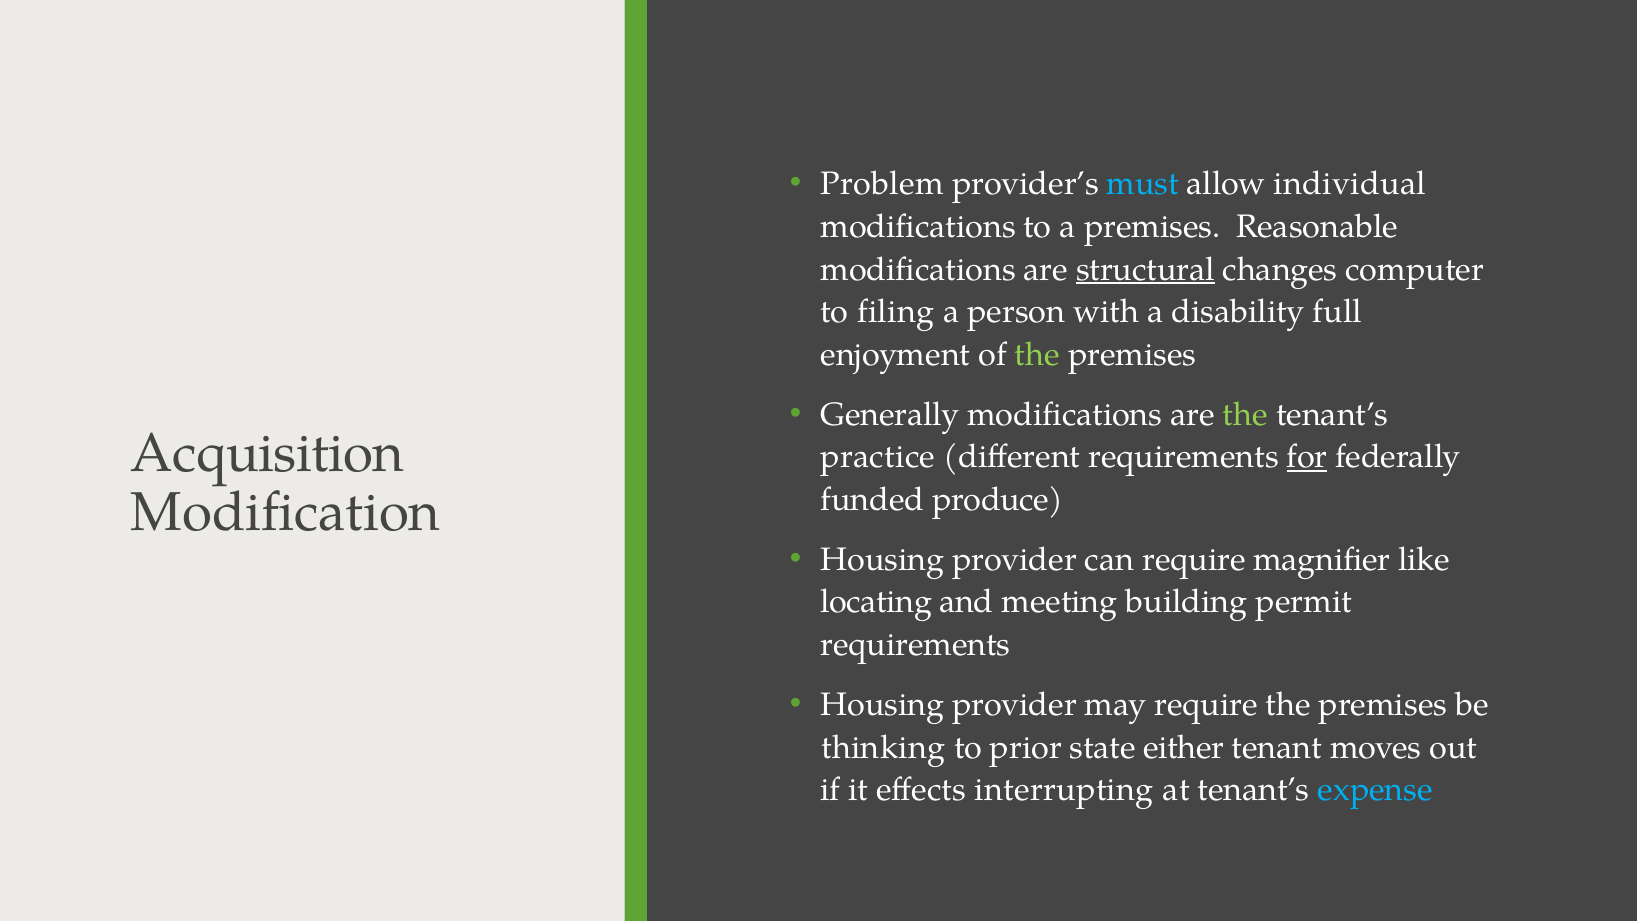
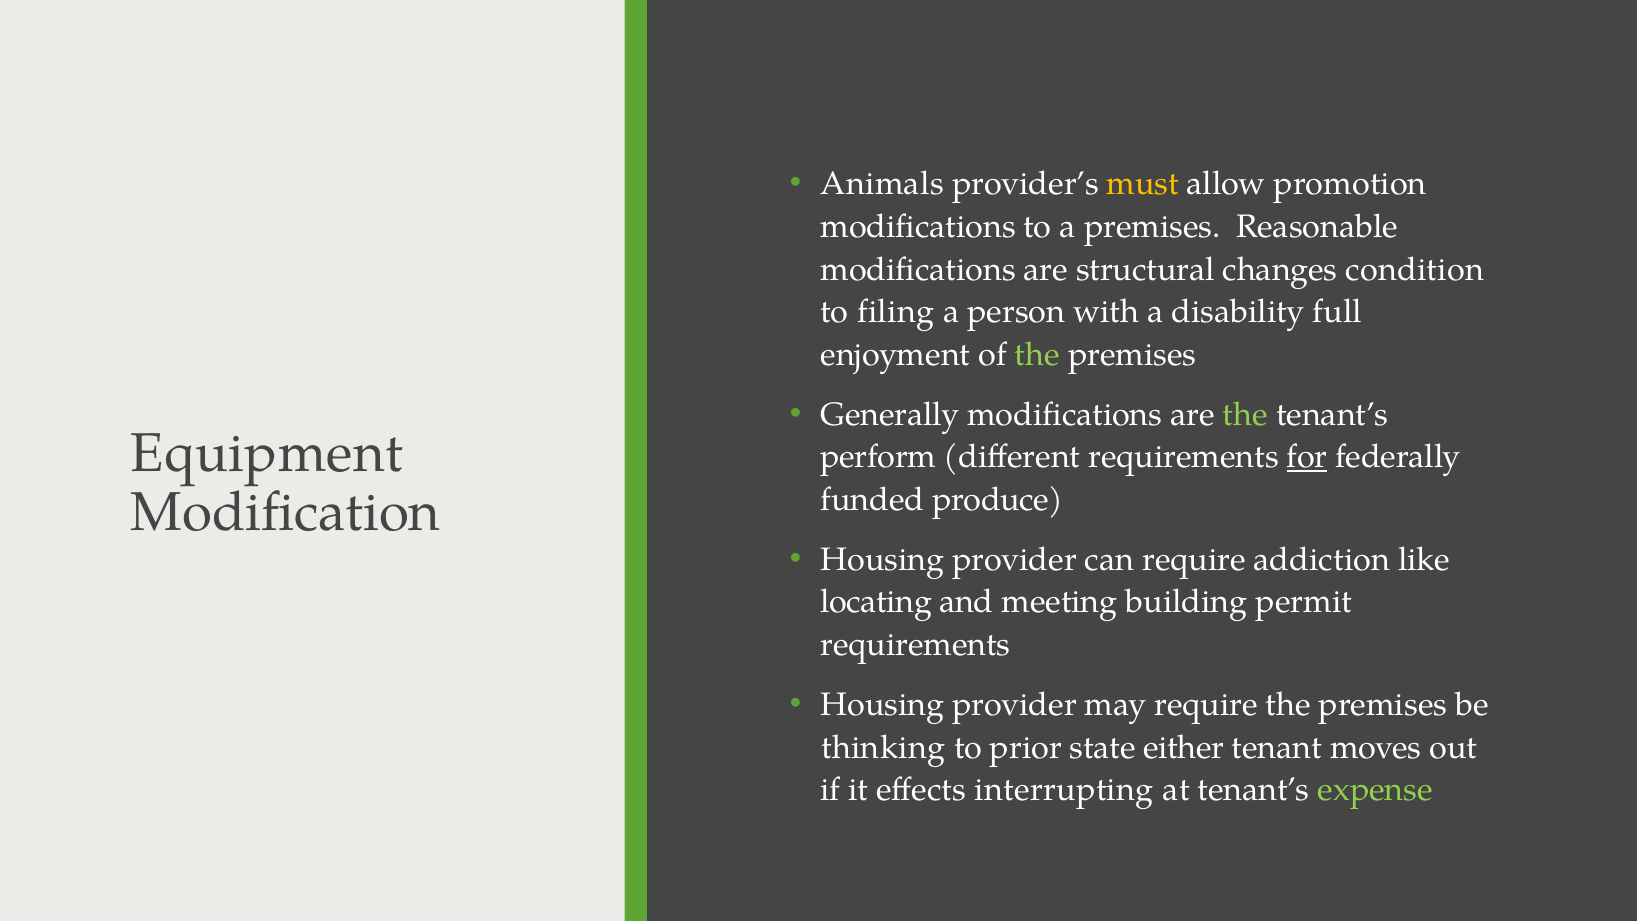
Problem: Problem -> Animals
must colour: light blue -> yellow
individual: individual -> promotion
structural underline: present -> none
computer: computer -> condition
Acquisition: Acquisition -> Equipment
practice: practice -> perform
magnifier: magnifier -> addiction
expense colour: light blue -> light green
